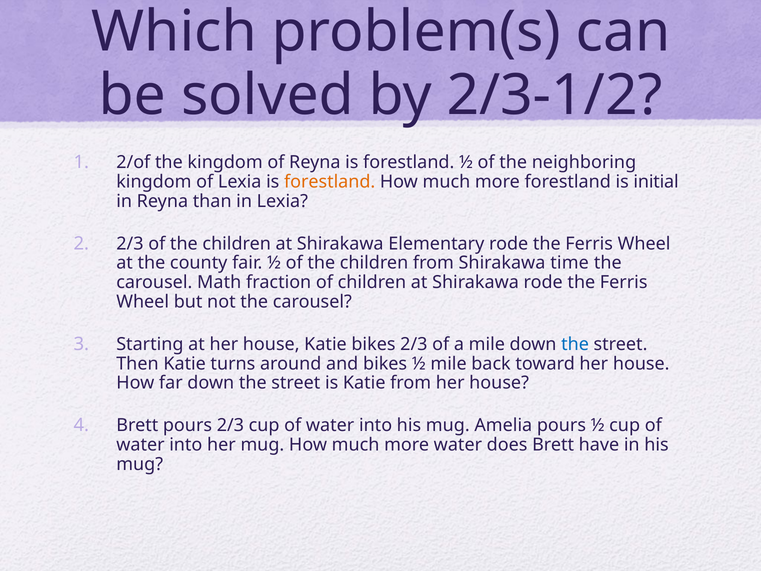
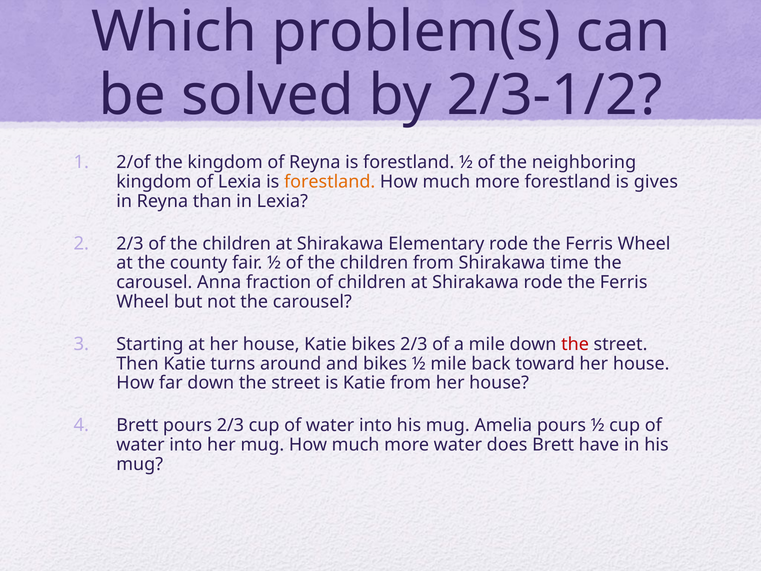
initial: initial -> gives
Math: Math -> Anna
the at (575, 344) colour: blue -> red
